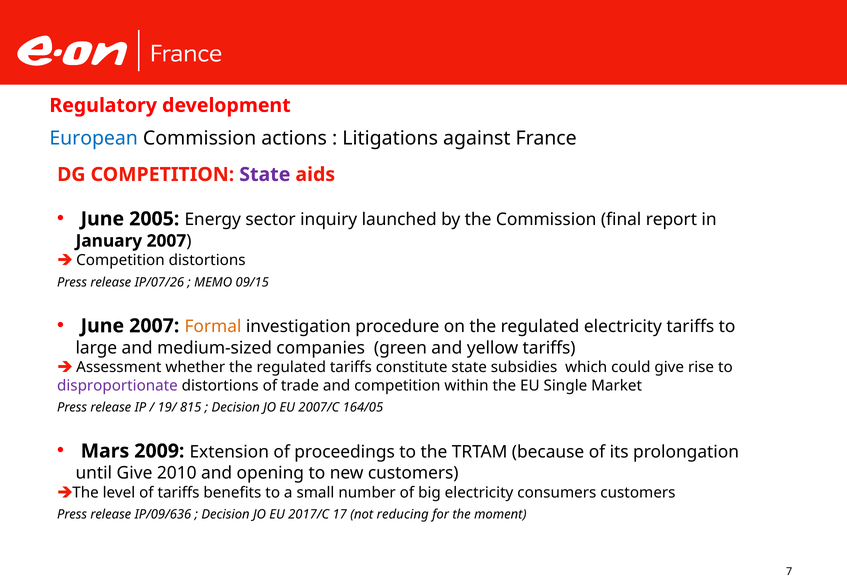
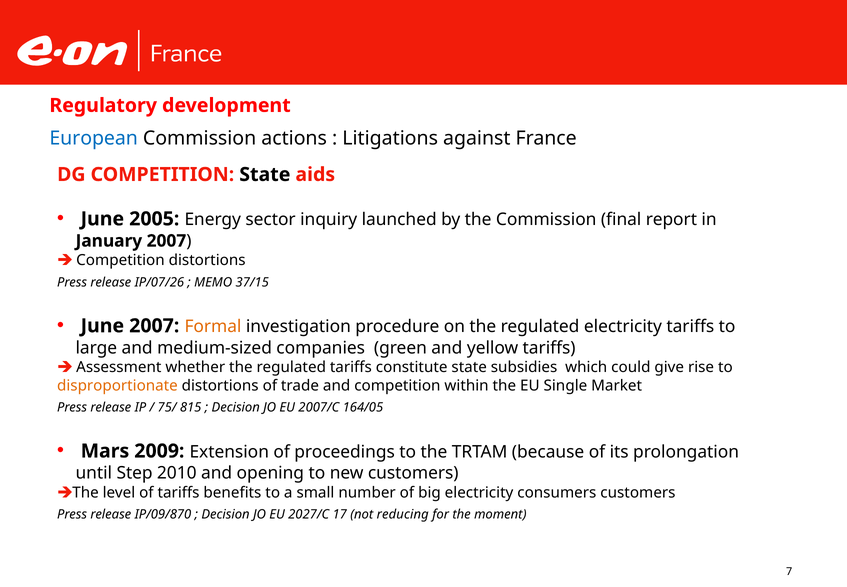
State at (265, 174) colour: purple -> black
09/15: 09/15 -> 37/15
disproportionate colour: purple -> orange
19/: 19/ -> 75/
until Give: Give -> Step
IP/09/636: IP/09/636 -> IP/09/870
2017/C: 2017/C -> 2027/C
